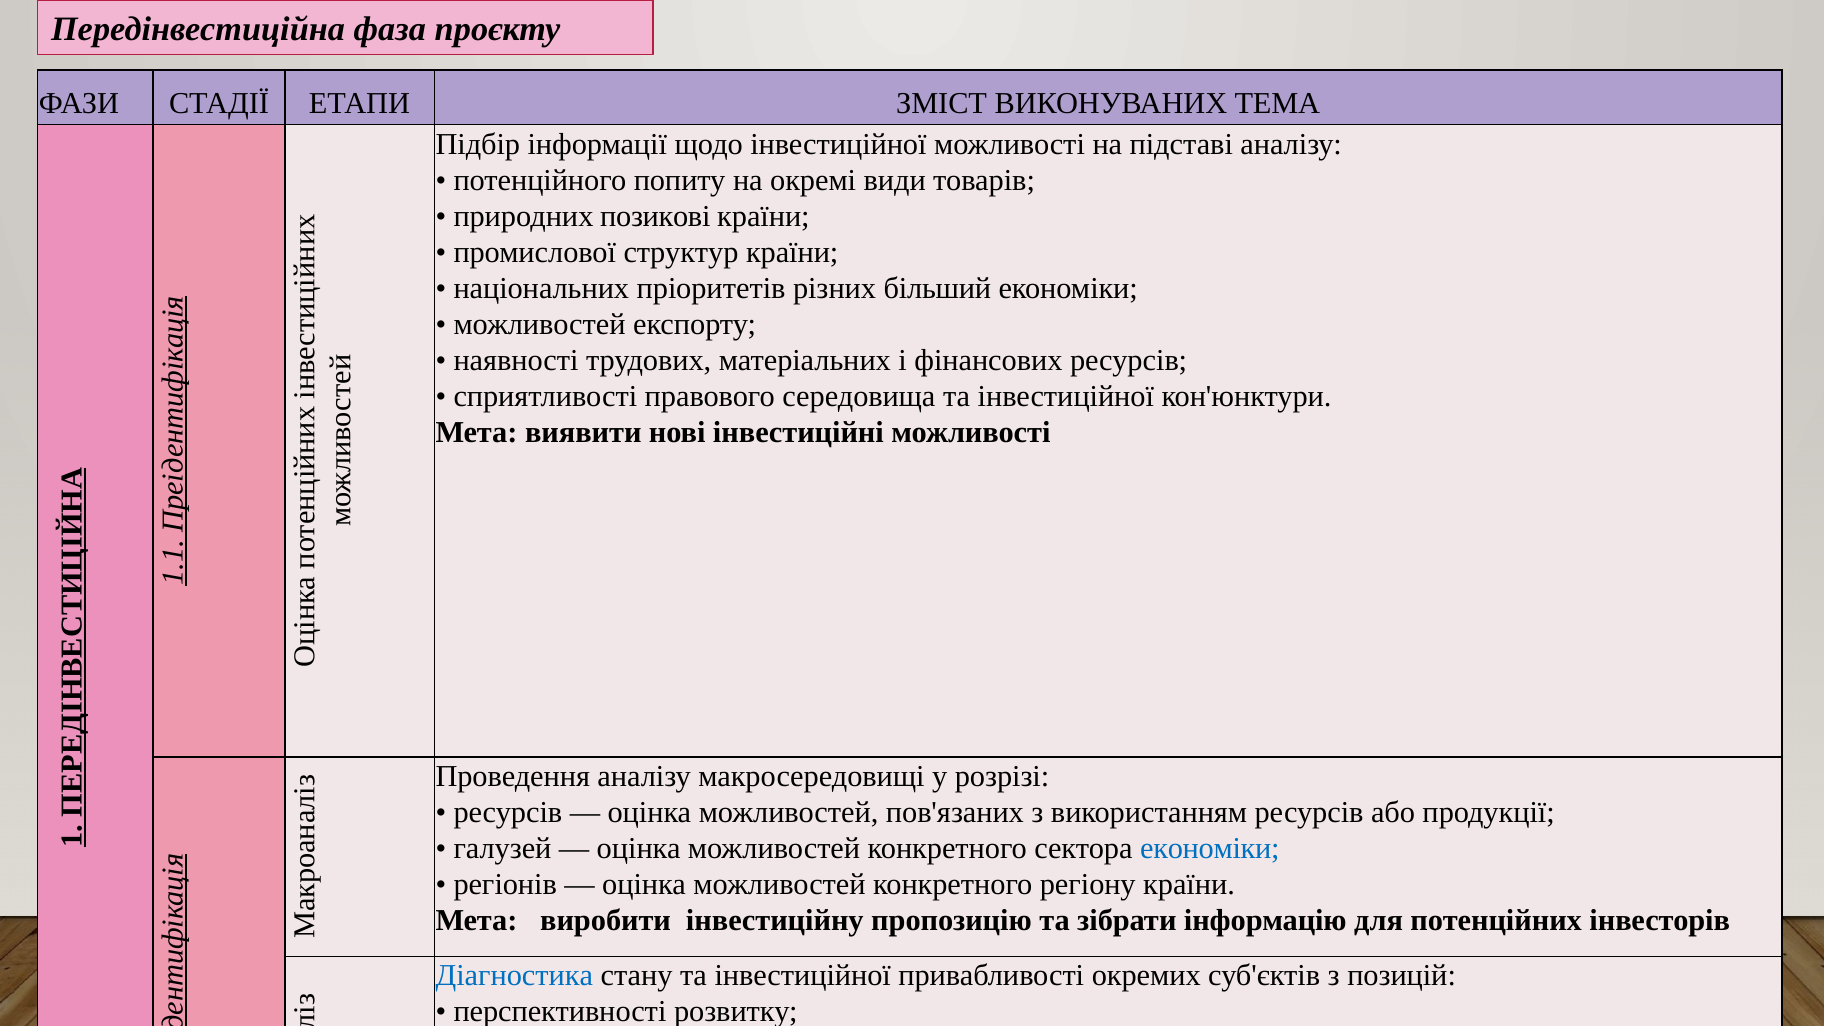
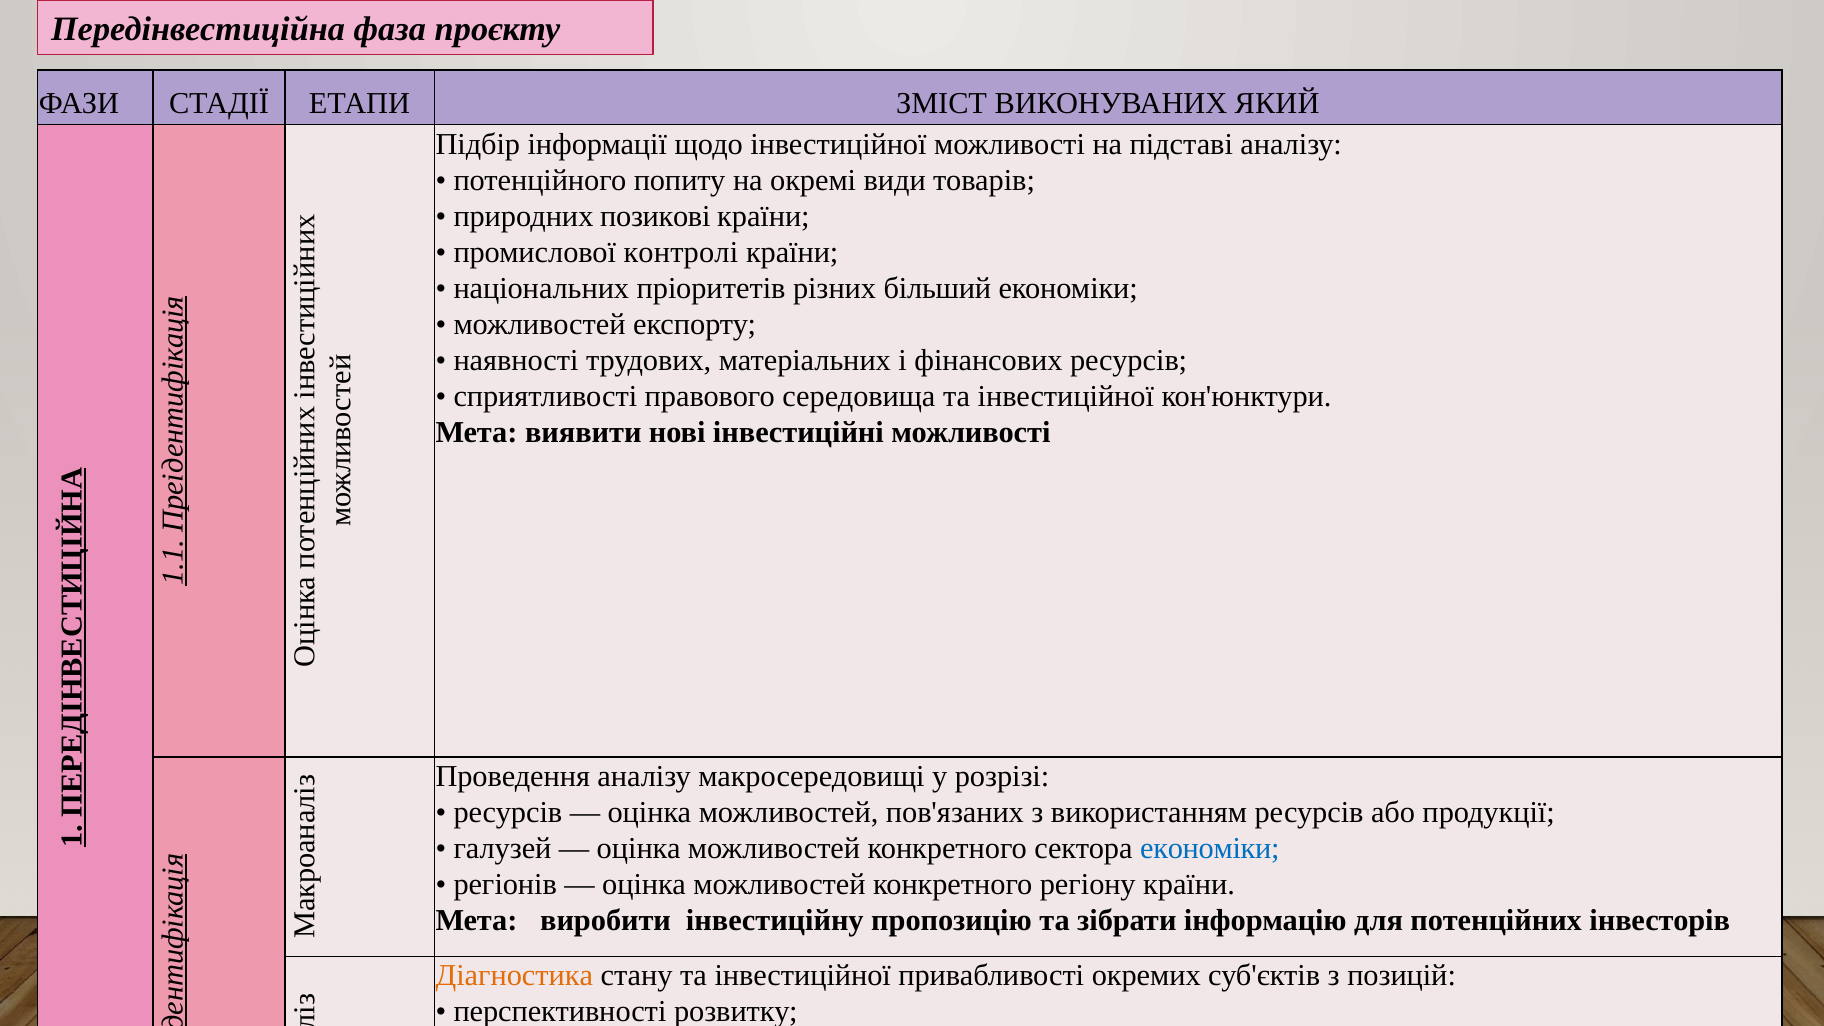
ТЕМА: ТЕМА -> ЯКИЙ
структур: структур -> контролі
Діагностика colour: blue -> orange
